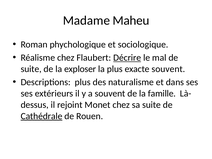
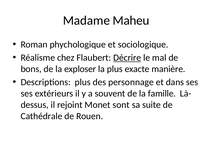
suite at (31, 69): suite -> bons
exacte souvent: souvent -> manière
naturalisme: naturalisme -> personnage
Monet chez: chez -> sont
Cathédrale underline: present -> none
